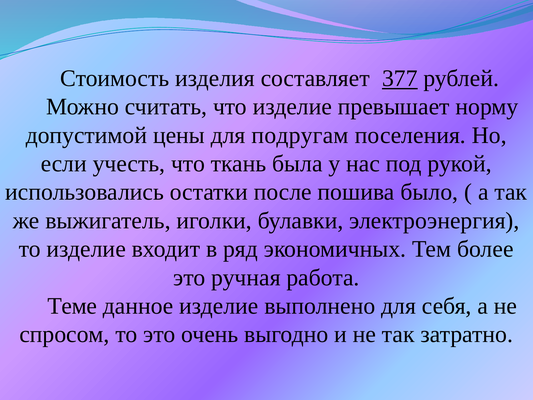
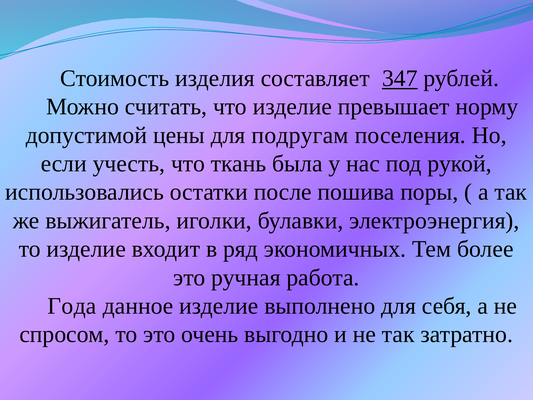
377: 377 -> 347
было: было -> поры
Теме: Теме -> Года
